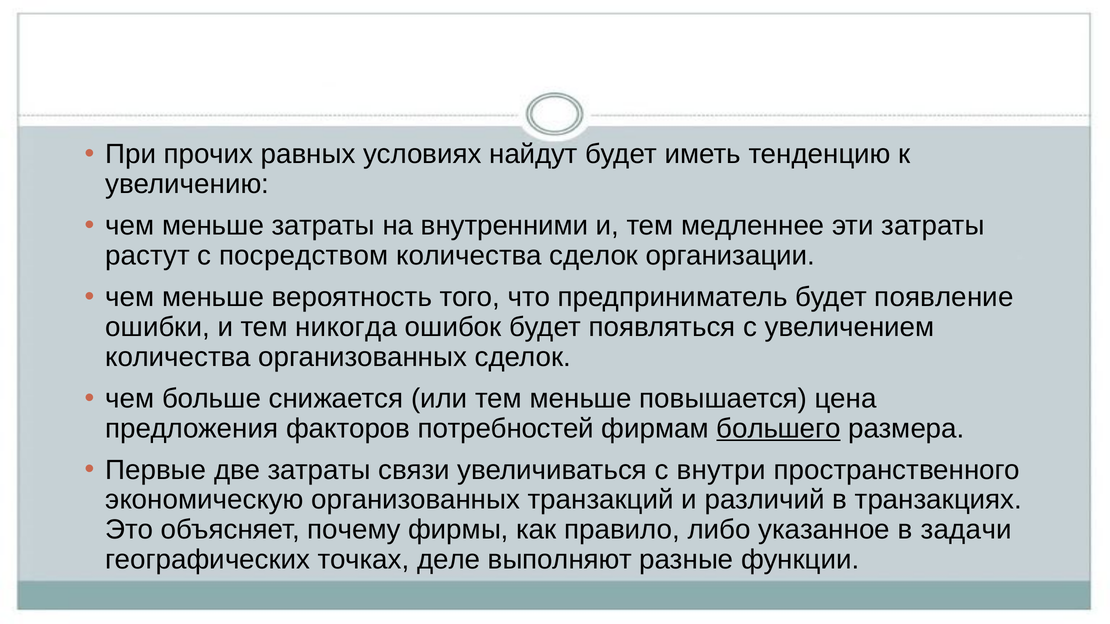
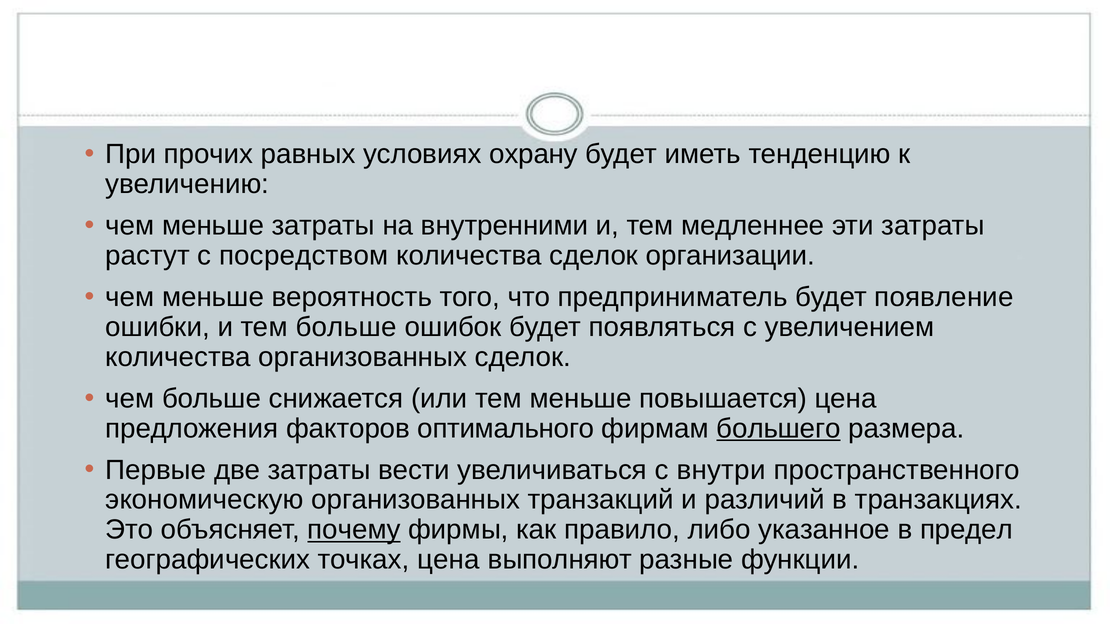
найдут: найдут -> охрану
тем никогда: никогда -> больше
потребностей: потребностей -> оптимального
связи: связи -> вести
почему underline: none -> present
задачи: задачи -> предел
точках деле: деле -> цена
